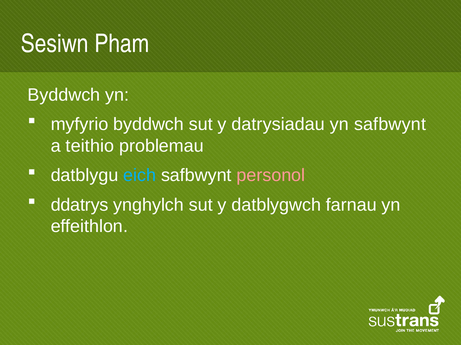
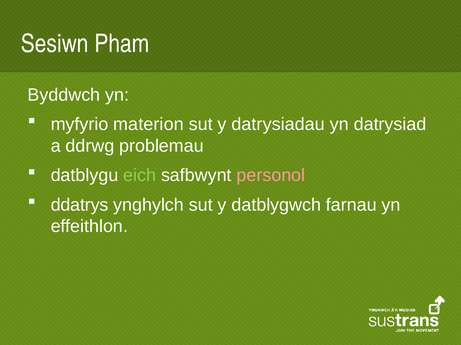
myfyrio byddwch: byddwch -> materion
yn safbwynt: safbwynt -> datrysiad
teithio: teithio -> ddrwg
eich colour: light blue -> light green
